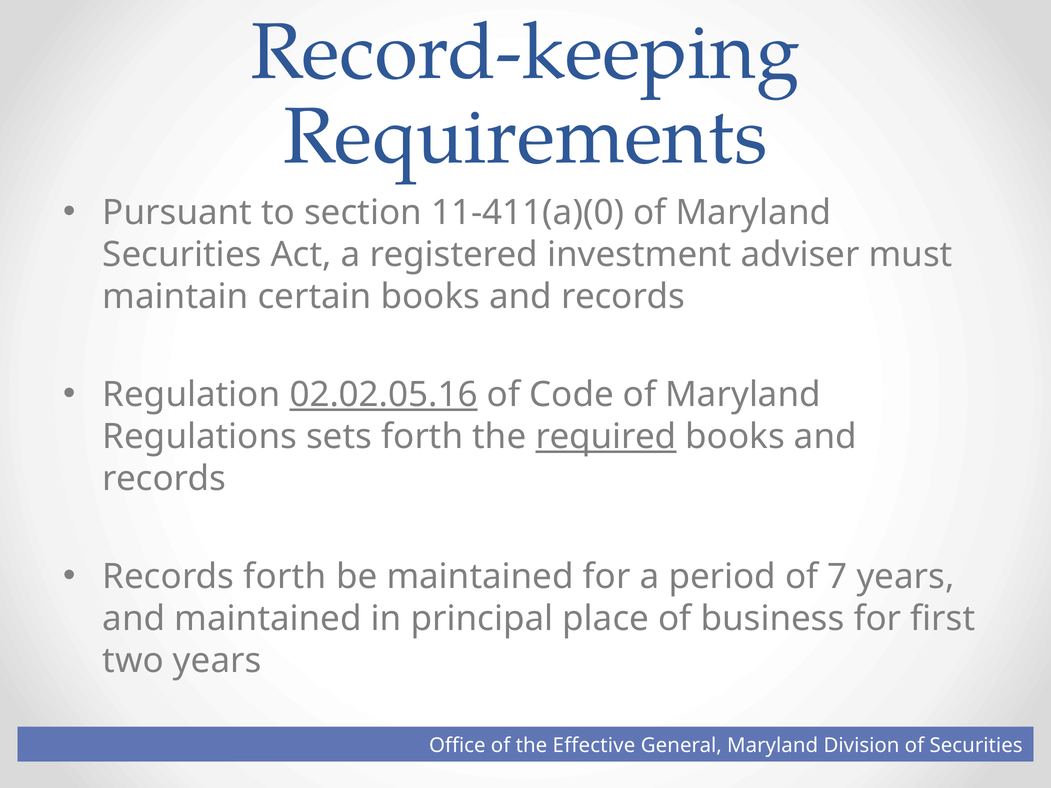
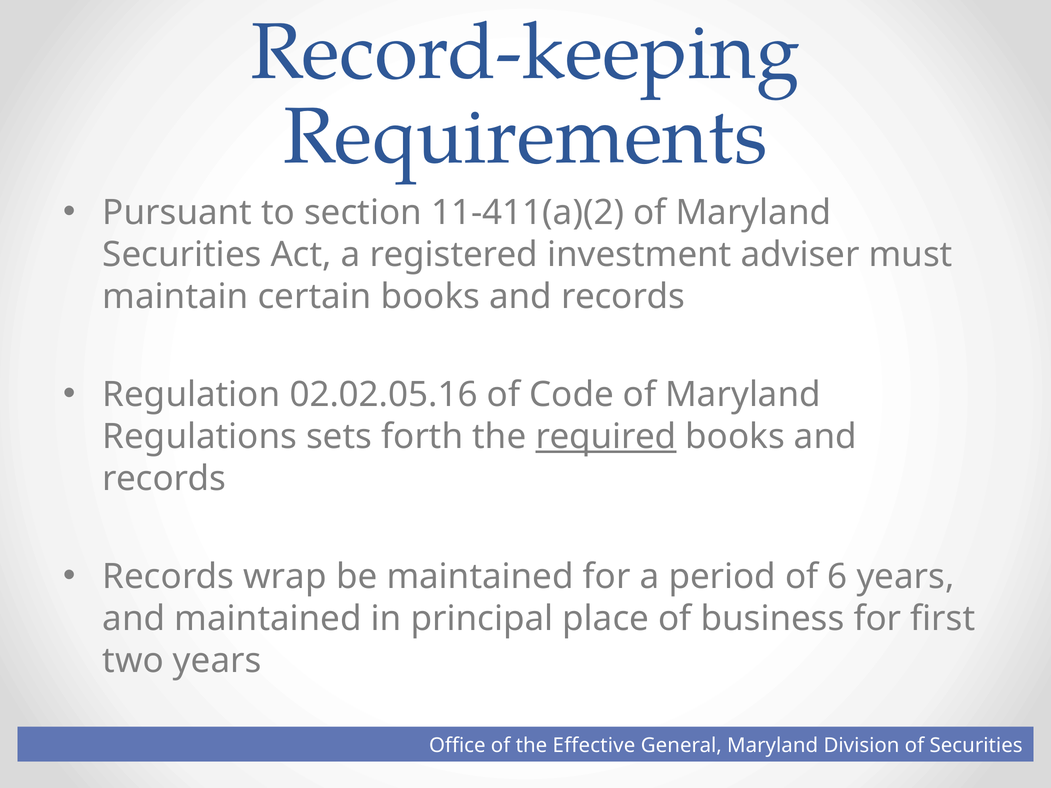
11-411(a)(0: 11-411(a)(0 -> 11-411(a)(2
02.02.05.16 underline: present -> none
Records forth: forth -> wrap
7: 7 -> 6
